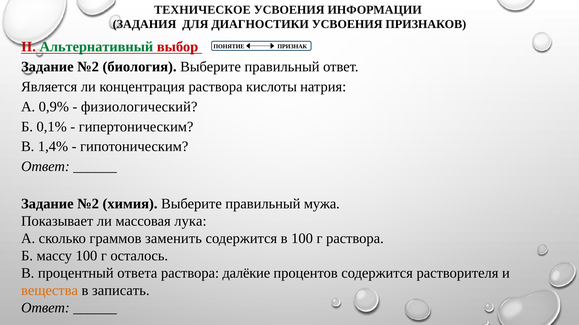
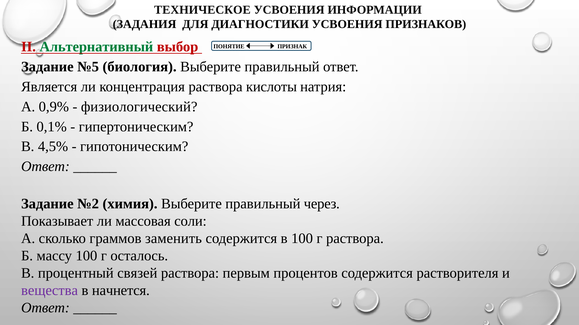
№2 at (88, 67): №2 -> №5
1,4%: 1,4% -> 4,5%
мужа: мужа -> через
лука: лука -> соли
ответа: ответа -> связей
далёкие: далёкие -> первым
вещества colour: orange -> purple
записать: записать -> начнется
